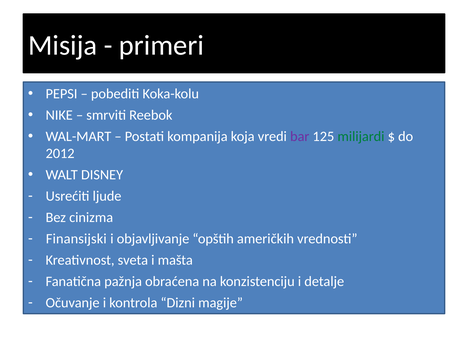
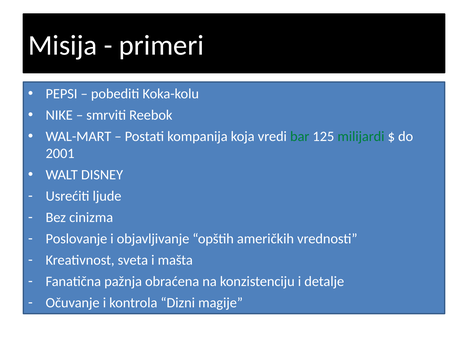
bar colour: purple -> green
2012: 2012 -> 2001
Finansijski: Finansijski -> Poslovanje
